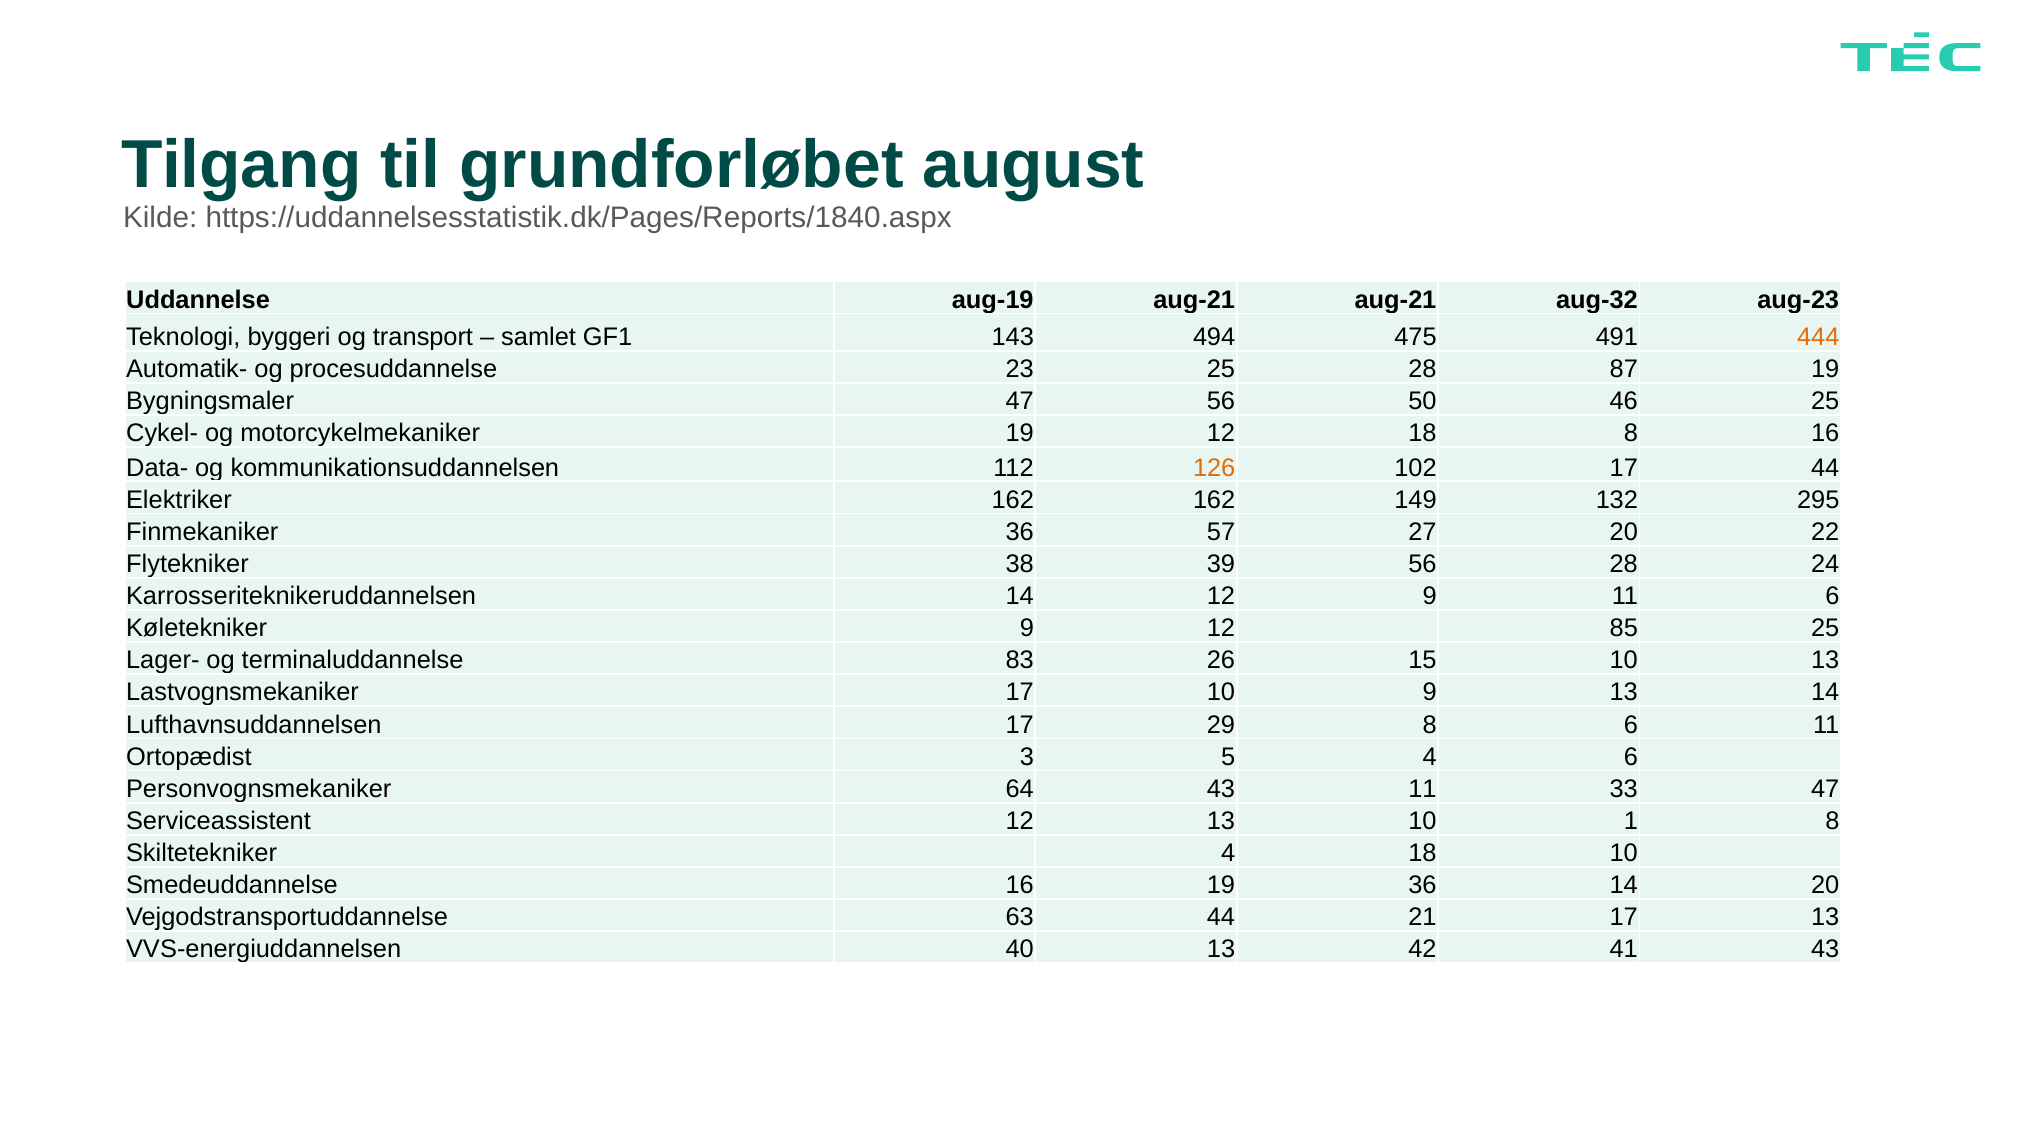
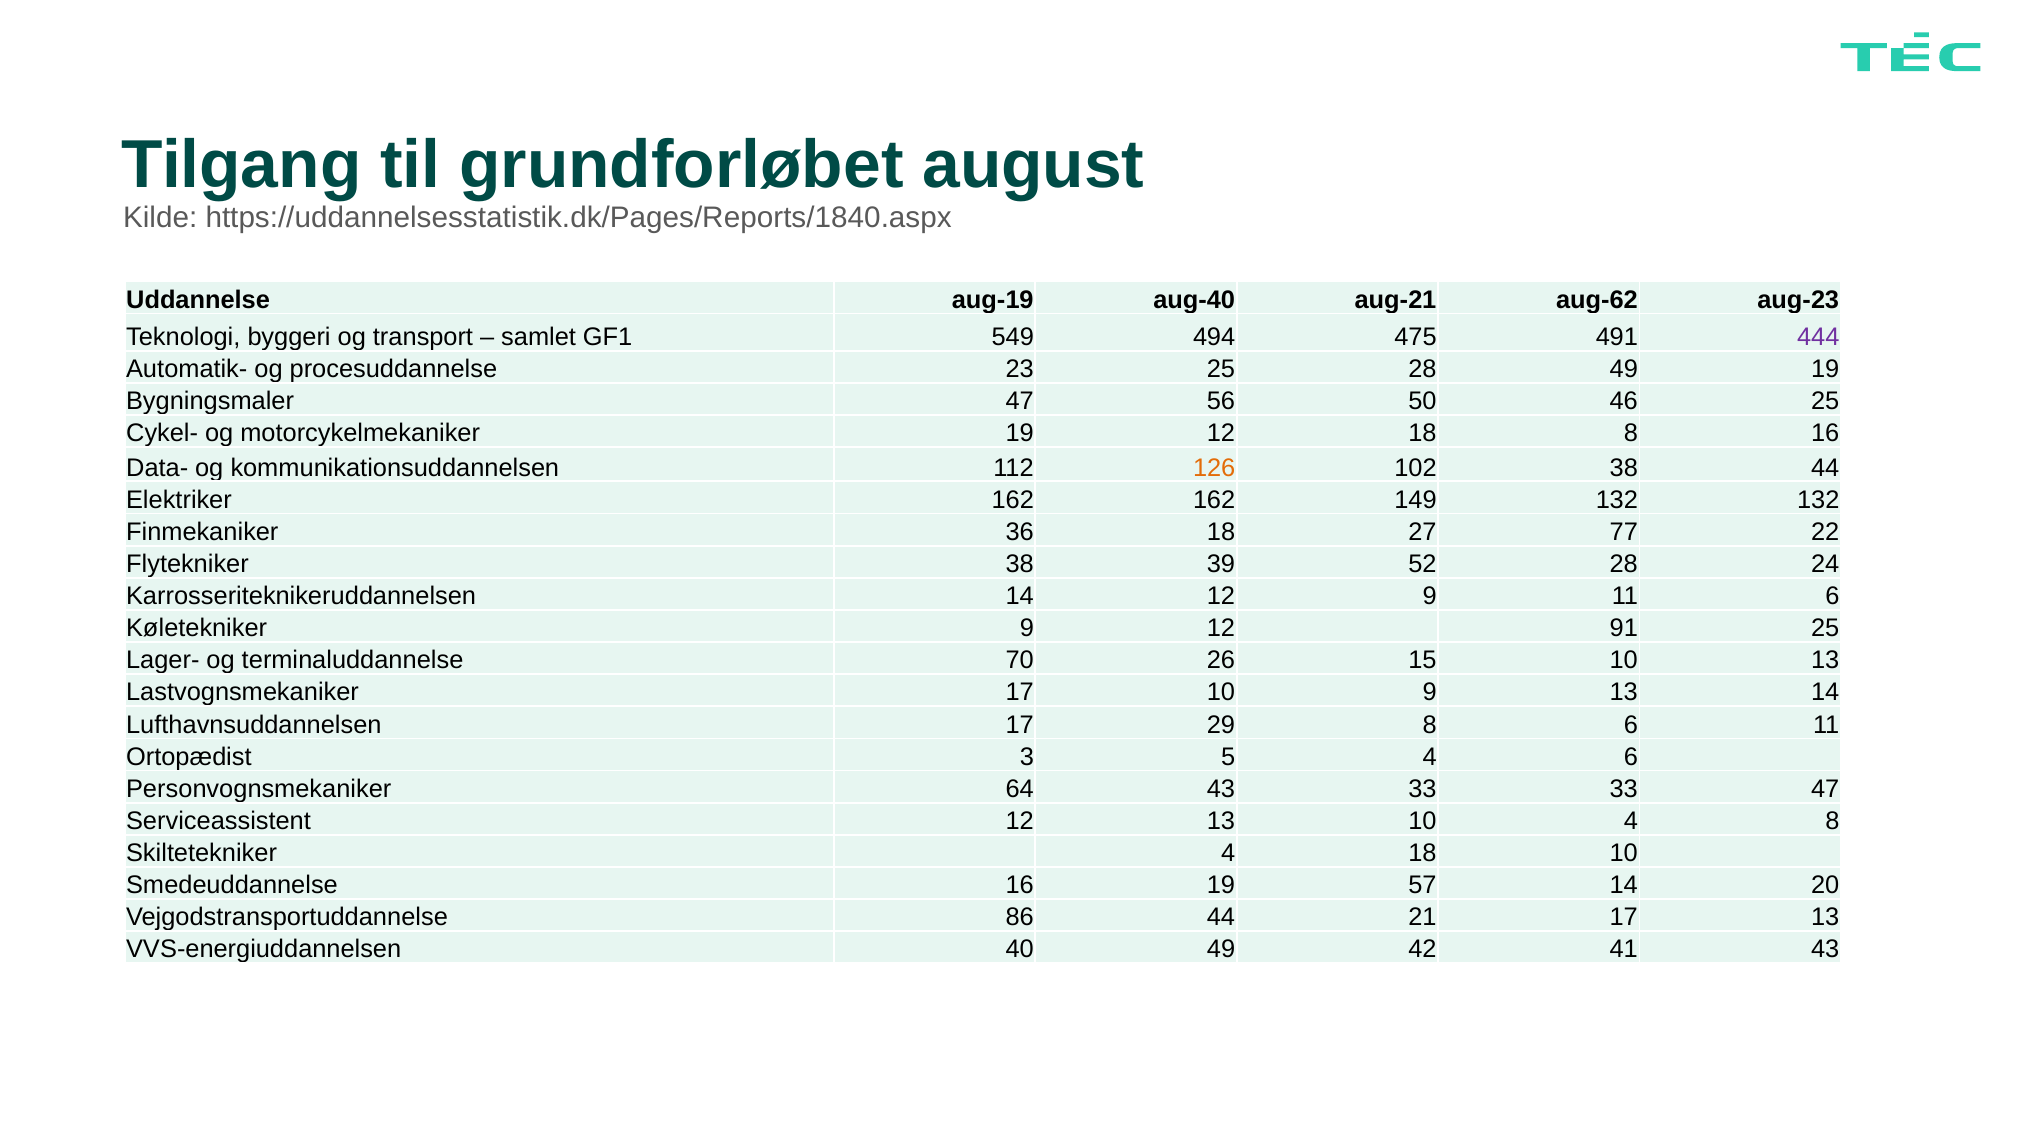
aug-19 aug-21: aug-21 -> aug-40
aug-32: aug-32 -> aug-62
143: 143 -> 549
444 colour: orange -> purple
28 87: 87 -> 49
102 17: 17 -> 38
132 295: 295 -> 132
36 57: 57 -> 18
27 20: 20 -> 77
39 56: 56 -> 52
85: 85 -> 91
83: 83 -> 70
43 11: 11 -> 33
10 1: 1 -> 4
19 36: 36 -> 57
63: 63 -> 86
40 13: 13 -> 49
